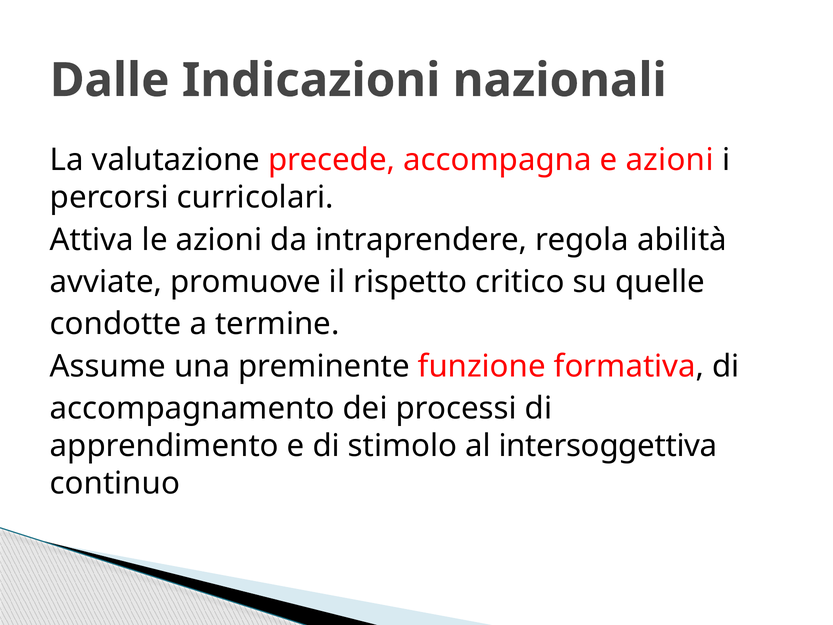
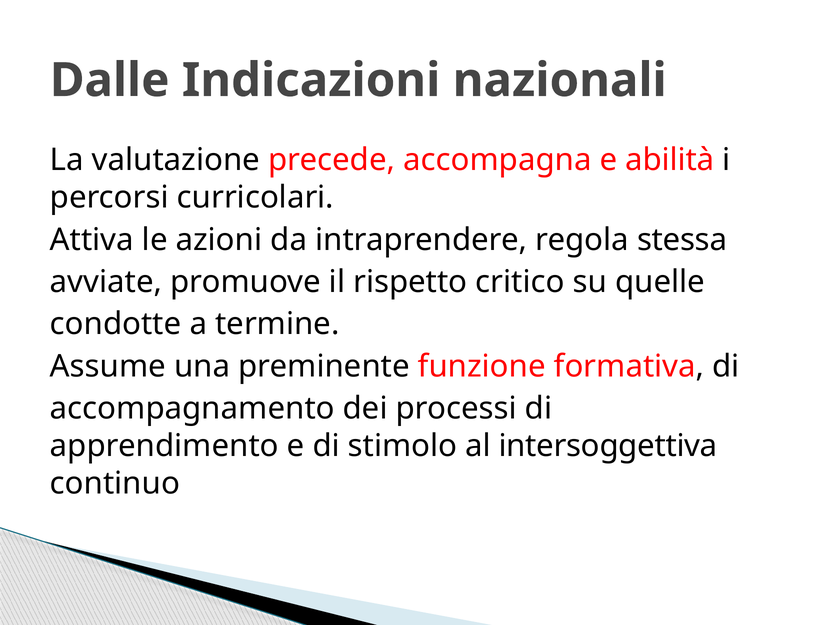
e azioni: azioni -> abilità
abilità: abilità -> stessa
